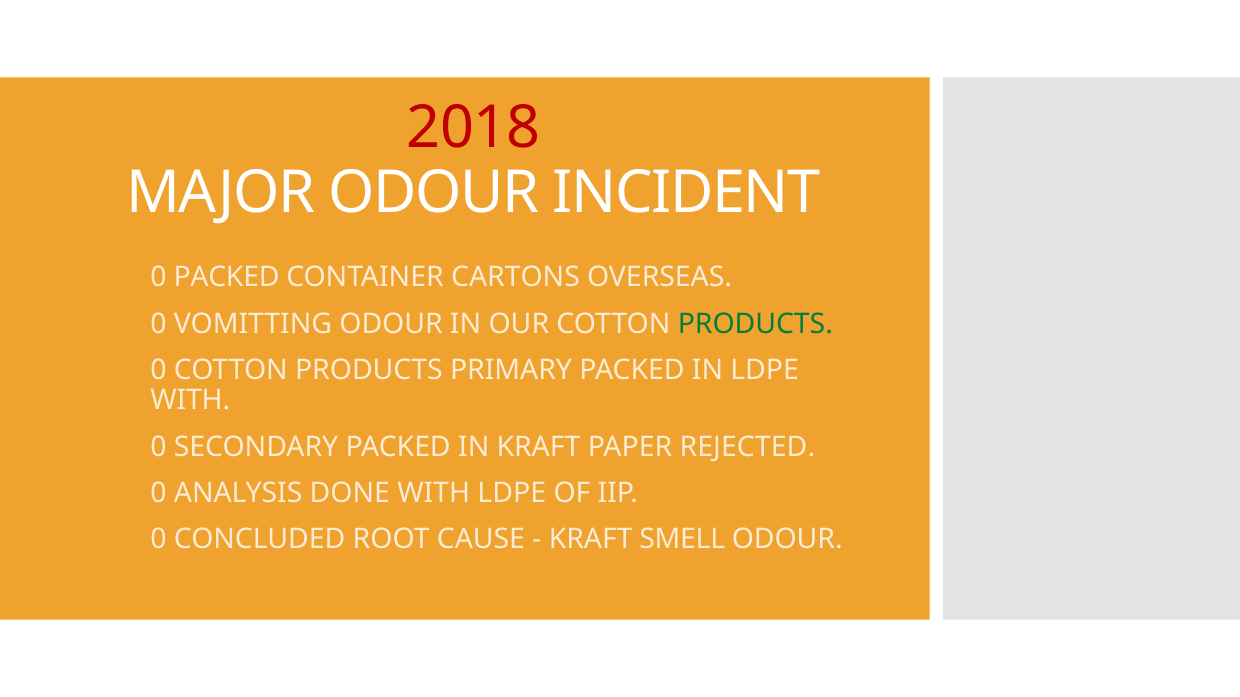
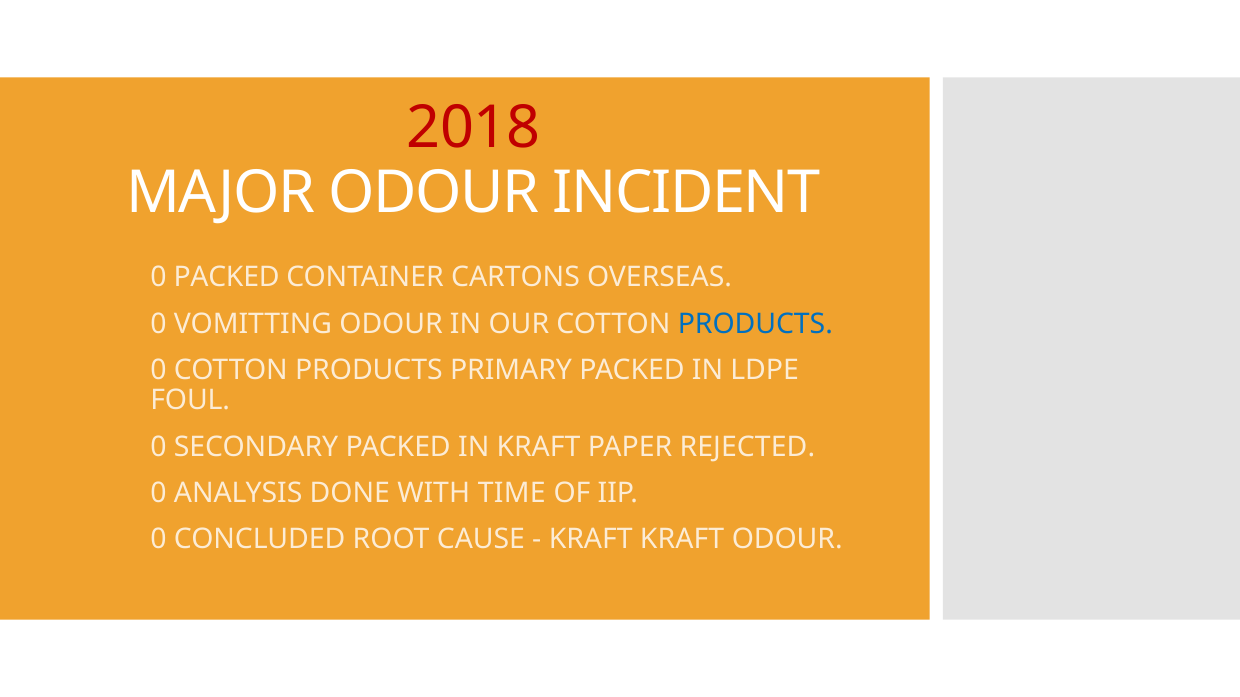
PRODUCTS at (755, 324) colour: green -> blue
WITH at (190, 401): WITH -> FOUL
WITH LDPE: LDPE -> TIME
KRAFT SMELL: SMELL -> KRAFT
